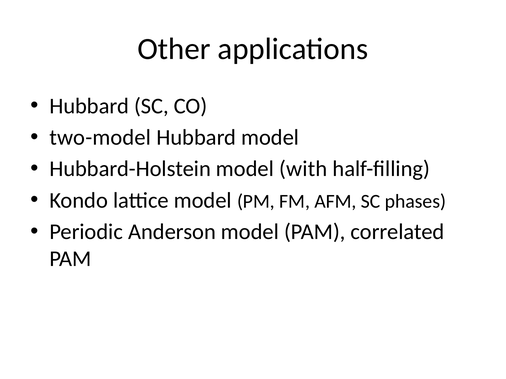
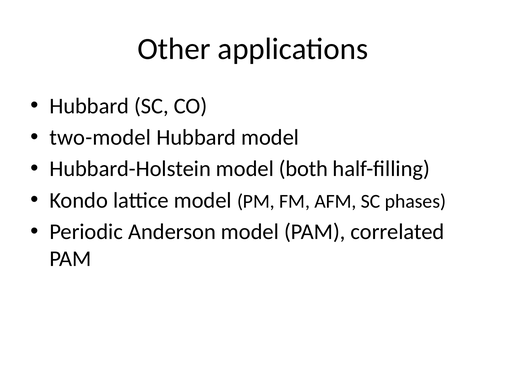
with: with -> both
